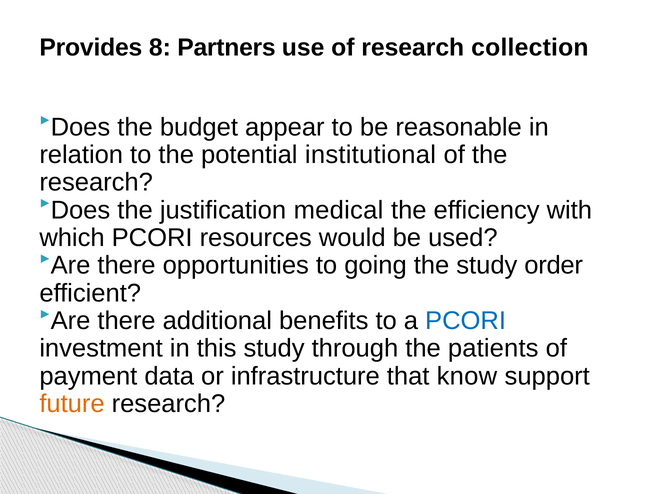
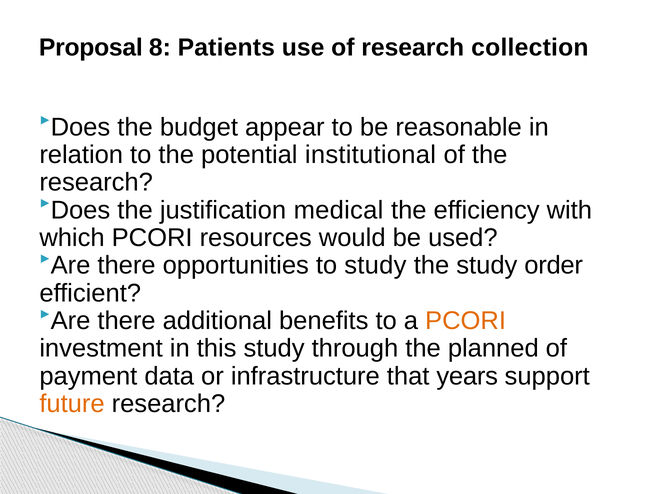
Provides: Provides -> Proposal
Partners: Partners -> Patients
to going: going -> study
PCORI at (466, 320) colour: blue -> orange
patients: patients -> planned
know: know -> years
